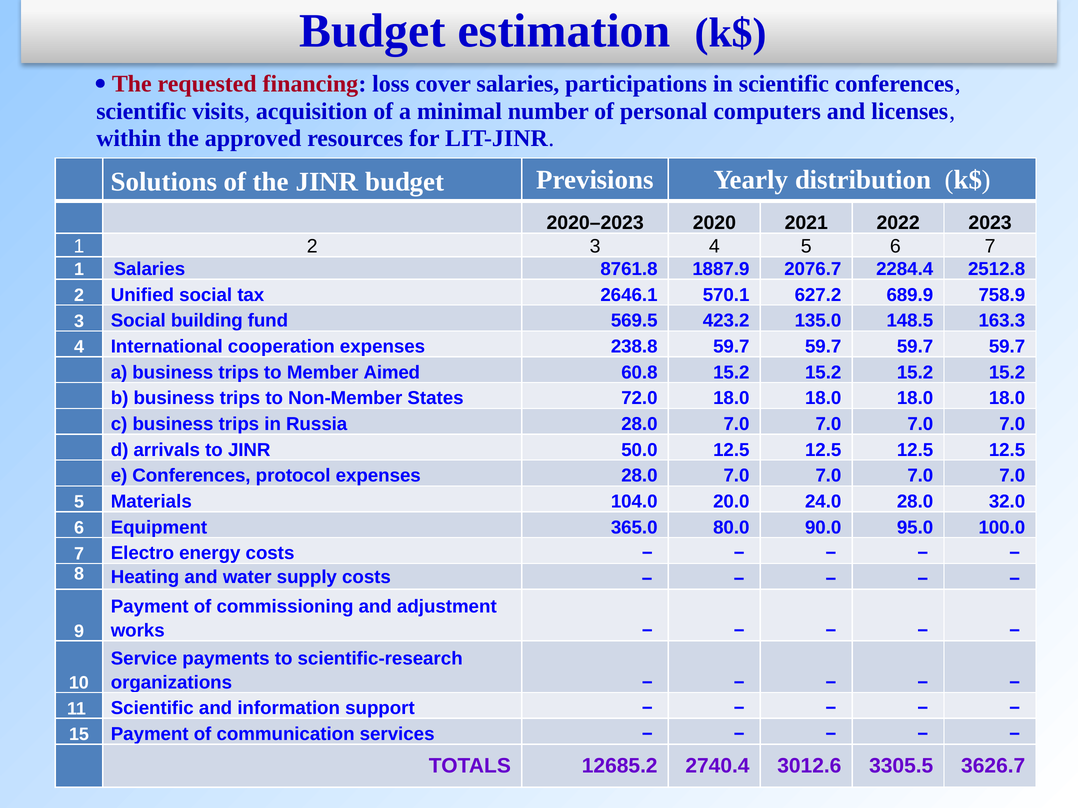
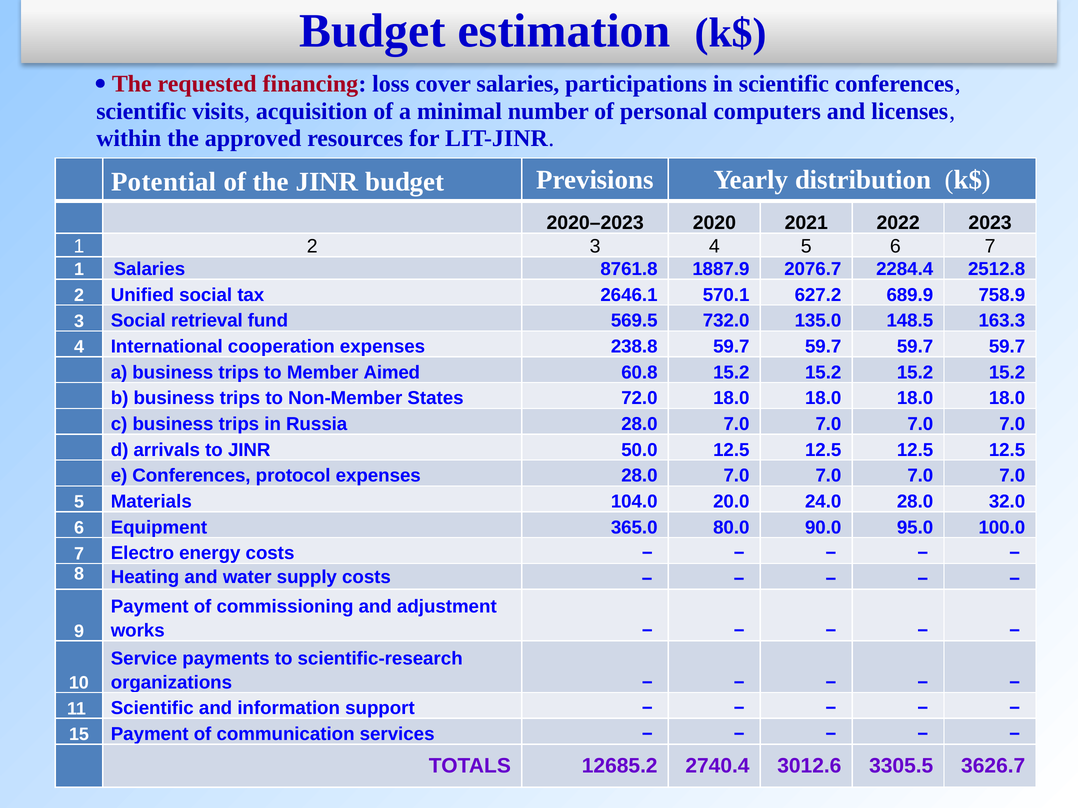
Solutions: Solutions -> Potential
building: building -> retrieval
423.2: 423.2 -> 732.0
